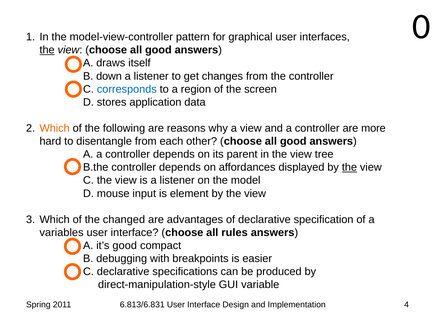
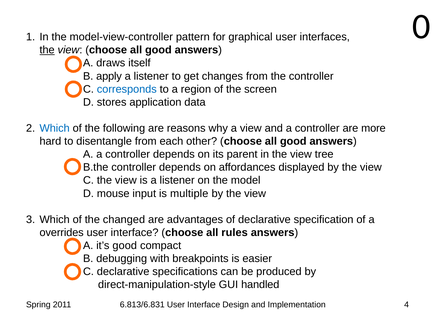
down: down -> apply
Which at (55, 128) colour: orange -> blue
the at (349, 167) underline: present -> none
element: element -> multiple
variables: variables -> overrides
variable: variable -> handled
